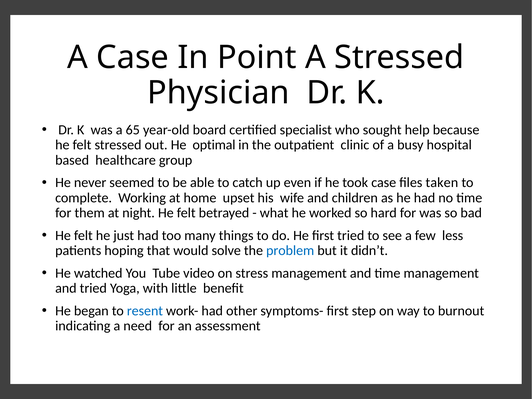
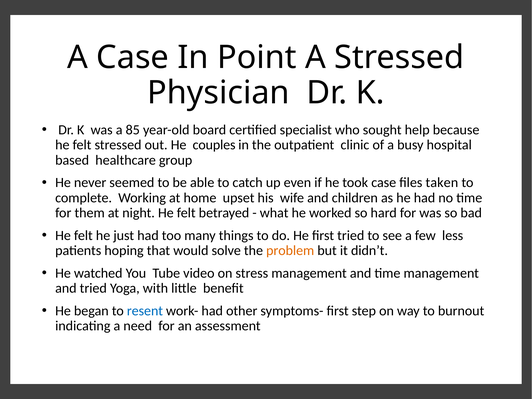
65: 65 -> 85
optimal: optimal -> couples
problem colour: blue -> orange
